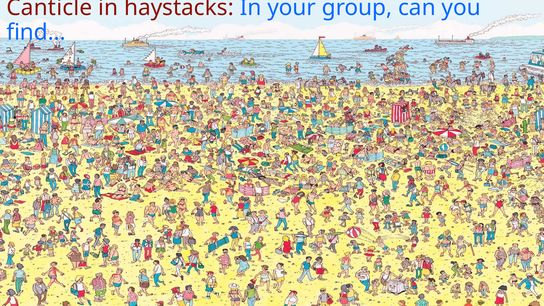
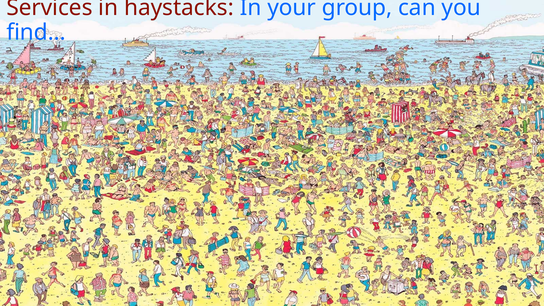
Canticle: Canticle -> Services
